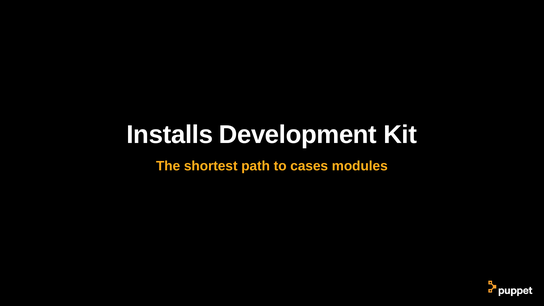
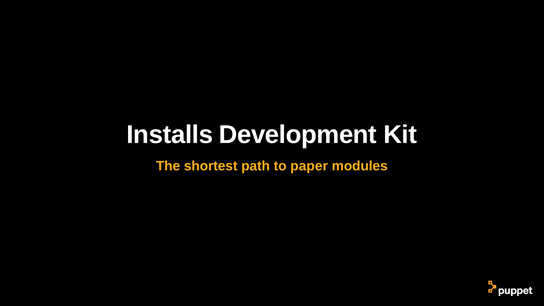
cases: cases -> paper
